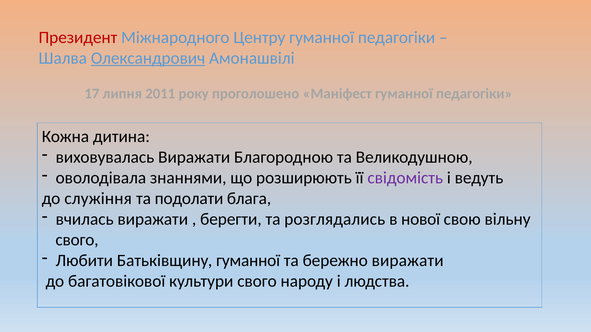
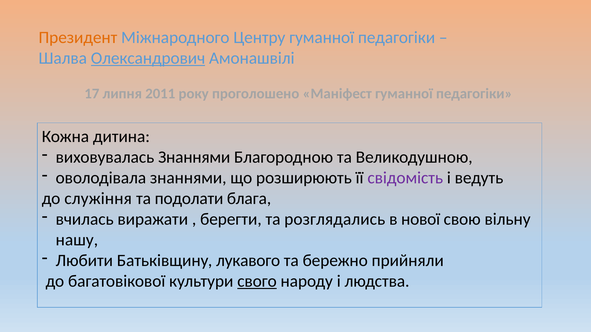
Президент colour: red -> orange
виховувалась Виражати: Виражати -> Знаннями
свого at (77, 240): свого -> нашу
Батьківщину гуманної: гуманної -> лукавого
бережно виражати: виражати -> прийняли
свого at (257, 282) underline: none -> present
